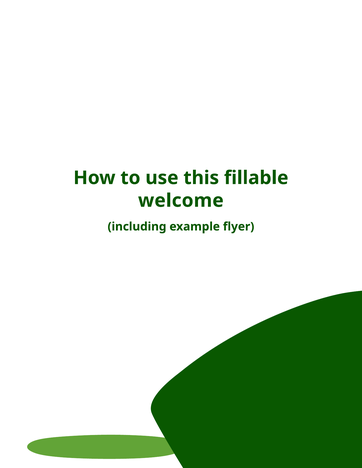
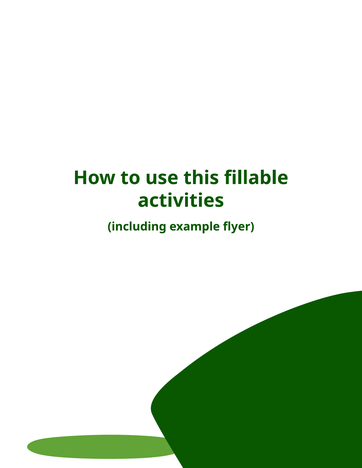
welcome: welcome -> activities
